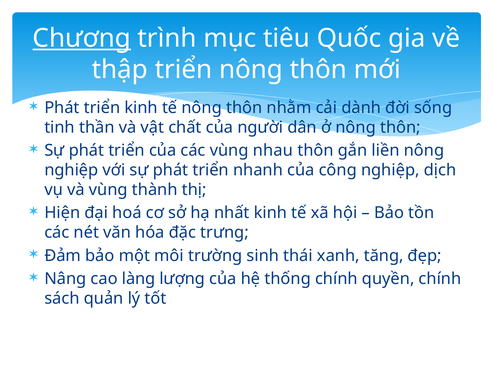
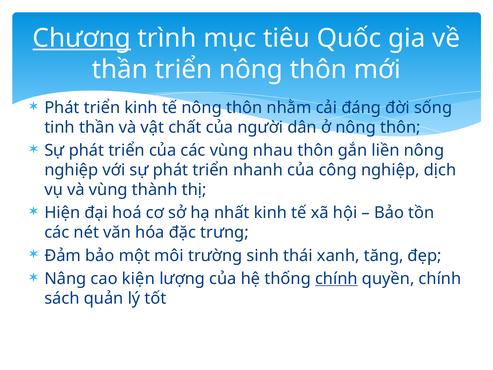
thập at (120, 69): thập -> thần
dành: dành -> đáng
làng: làng -> kiện
chính at (336, 278) underline: none -> present
